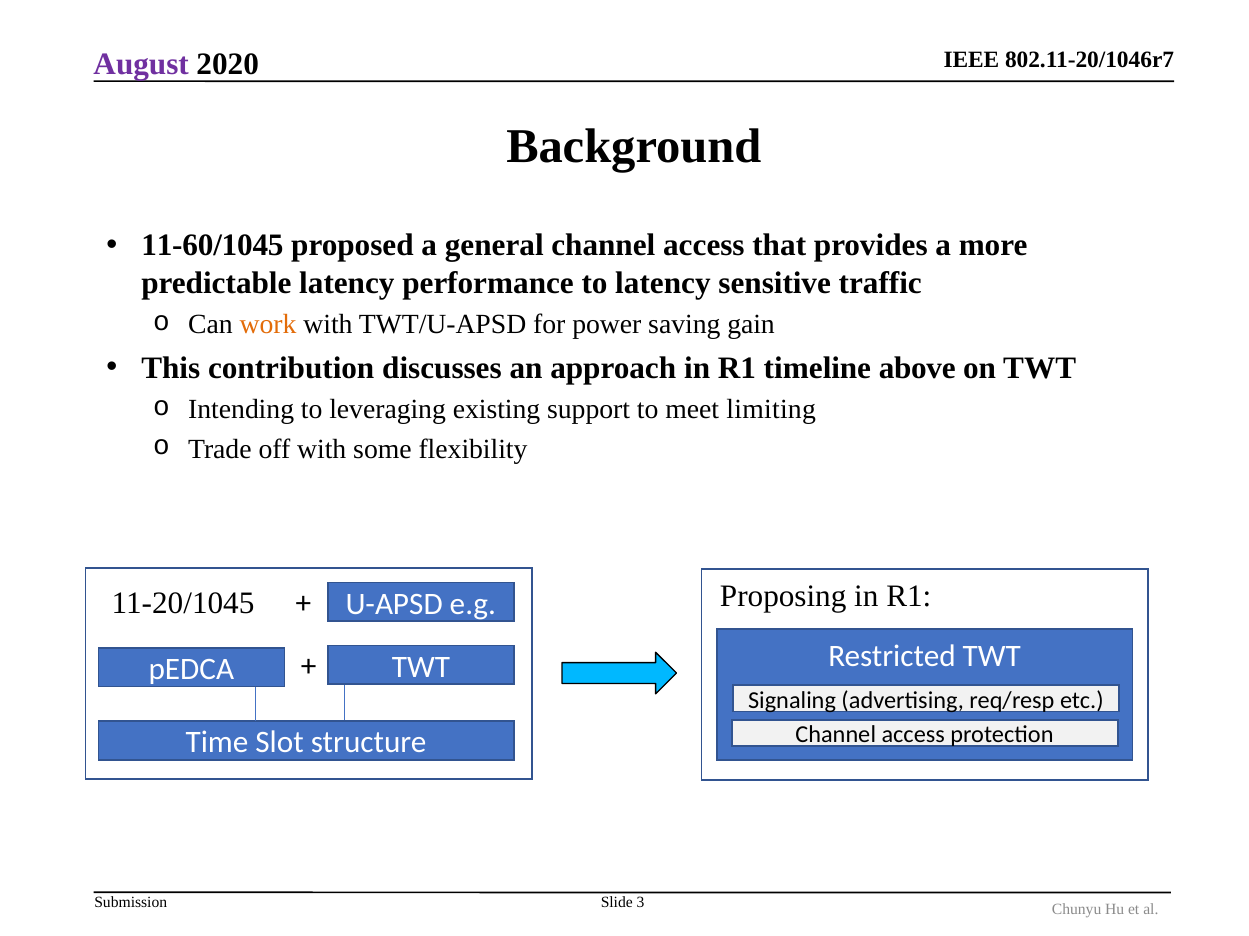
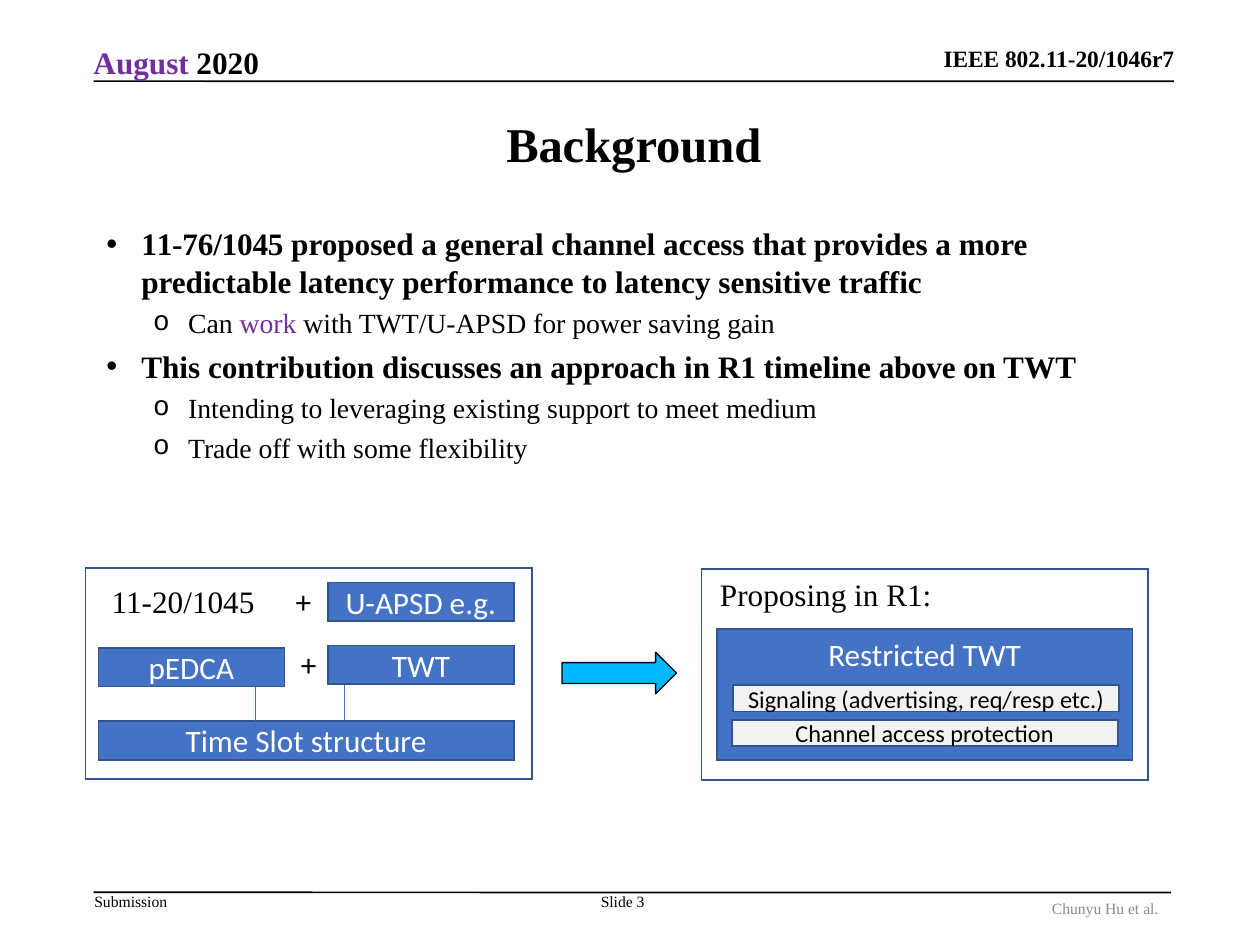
11-60/1045: 11-60/1045 -> 11-76/1045
work colour: orange -> purple
limiting: limiting -> medium
